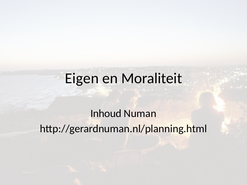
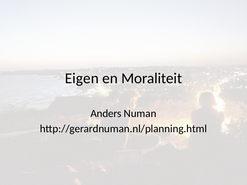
Inhoud: Inhoud -> Anders
